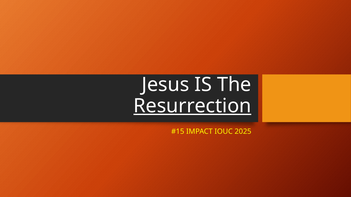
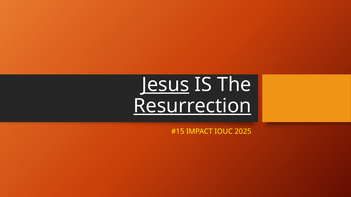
Jesus underline: none -> present
